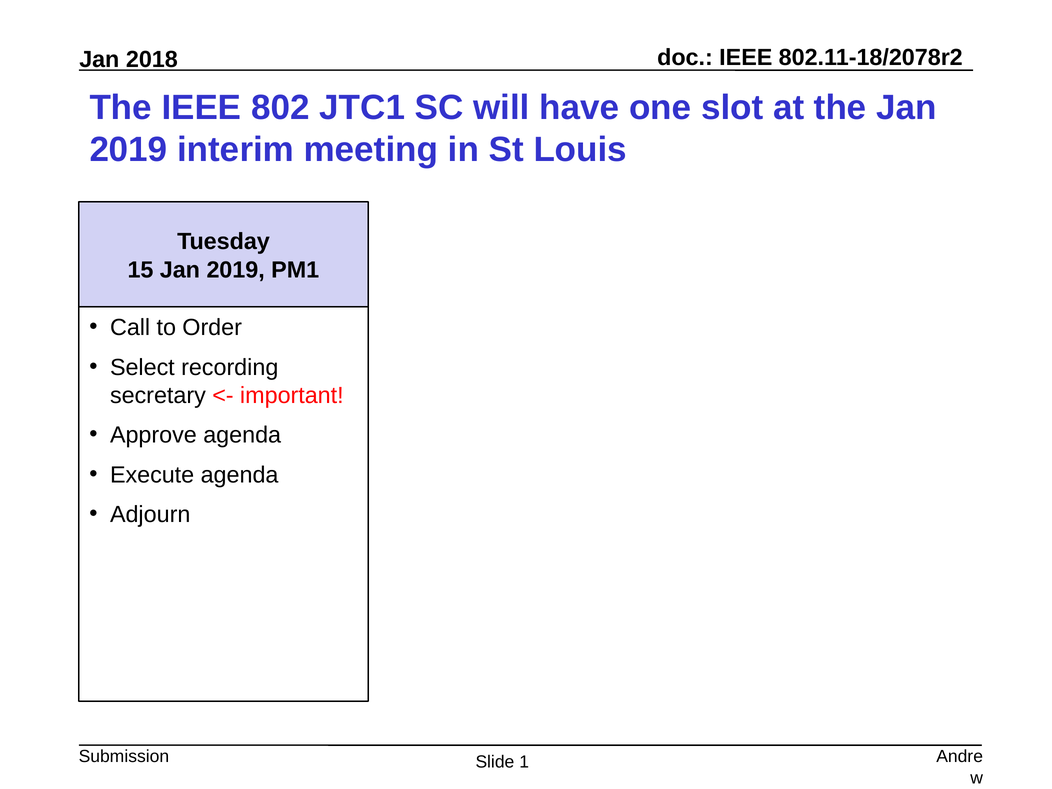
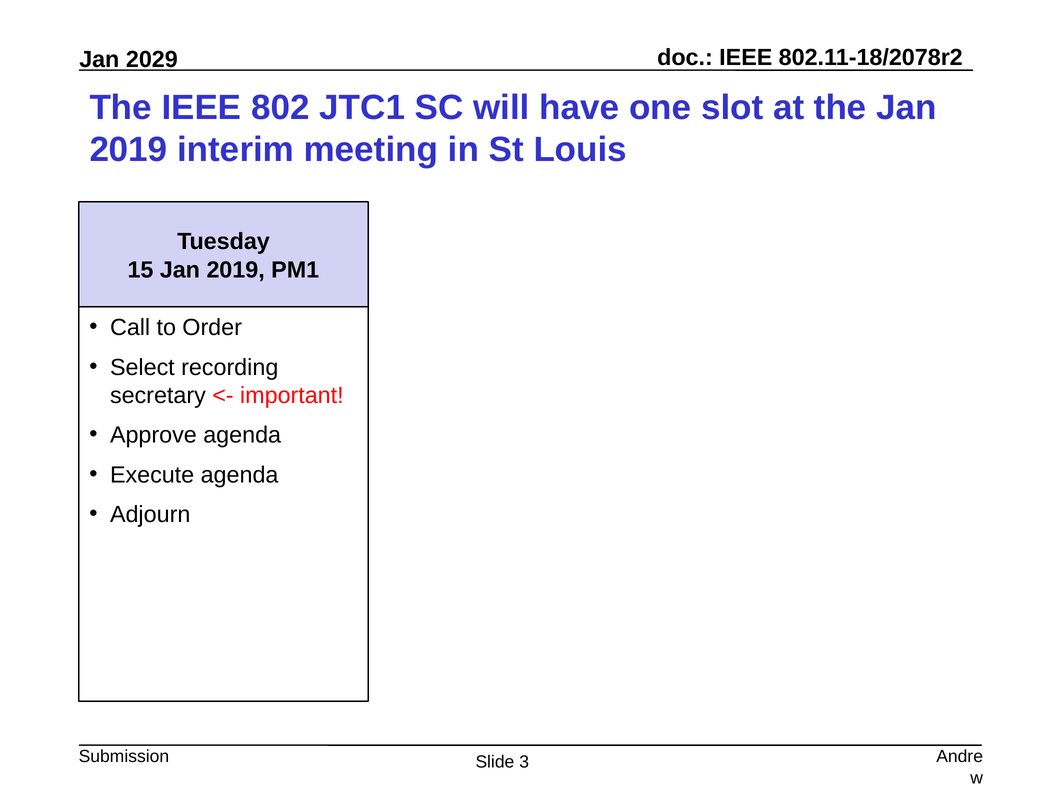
2018: 2018 -> 2029
1: 1 -> 3
